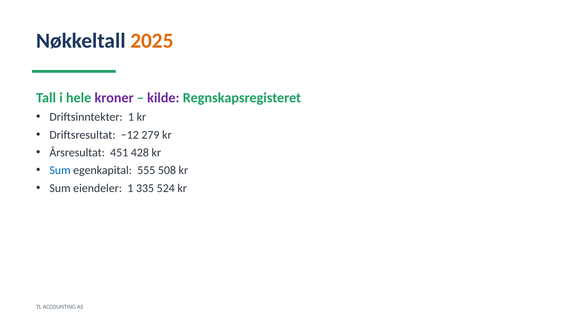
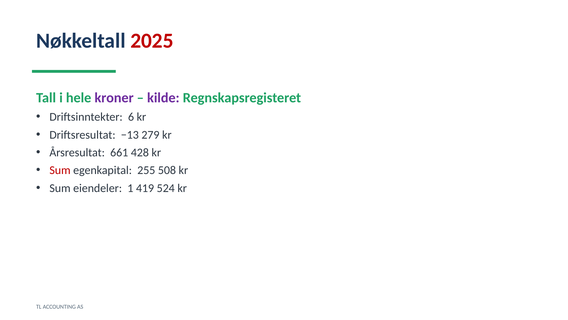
2025 colour: orange -> red
Driftsinntekter 1: 1 -> 6
−12: −12 -> −13
451: 451 -> 661
Sum at (60, 170) colour: blue -> red
555: 555 -> 255
335: 335 -> 419
